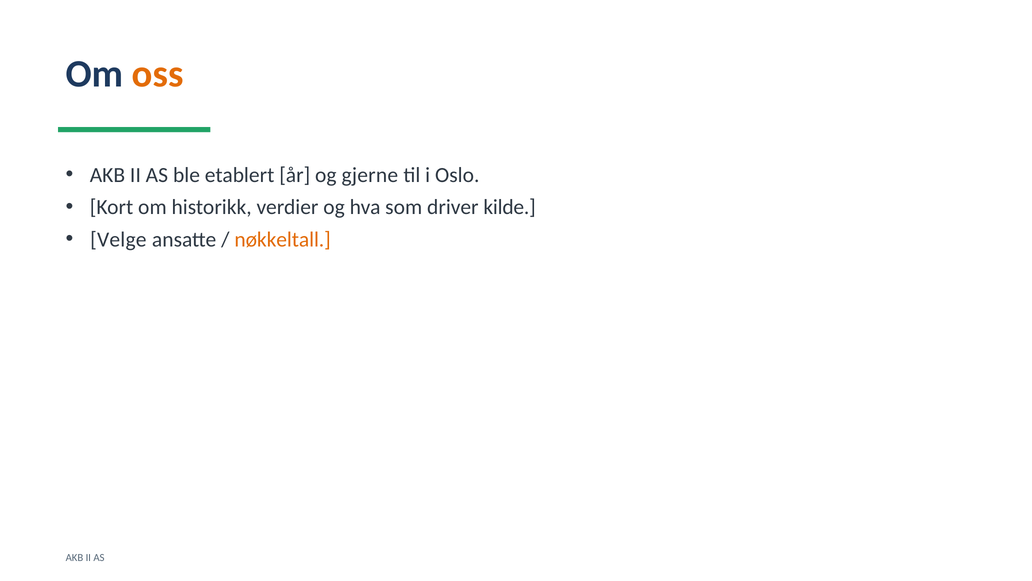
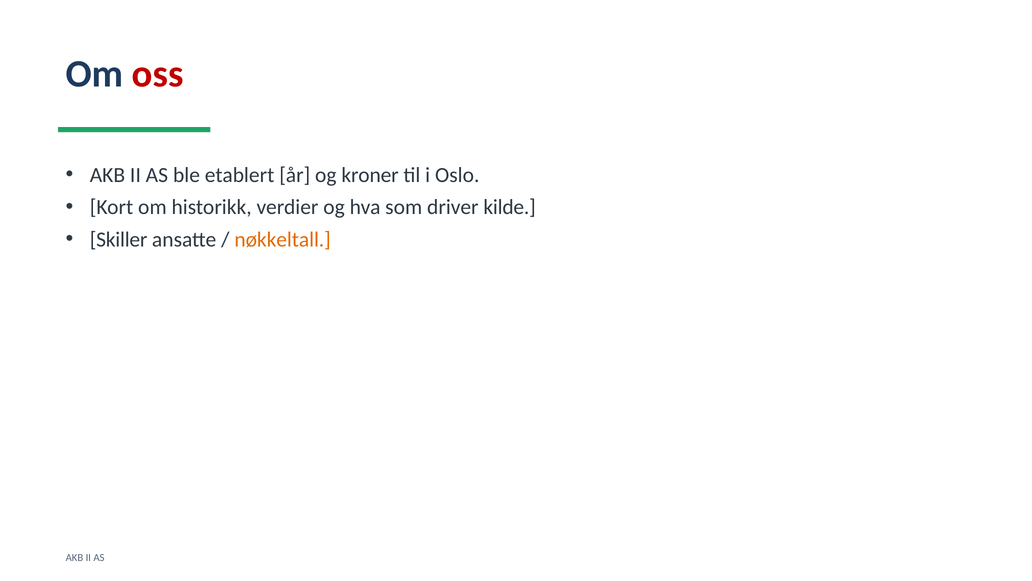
oss colour: orange -> red
gjerne: gjerne -> kroner
Velge: Velge -> Skiller
